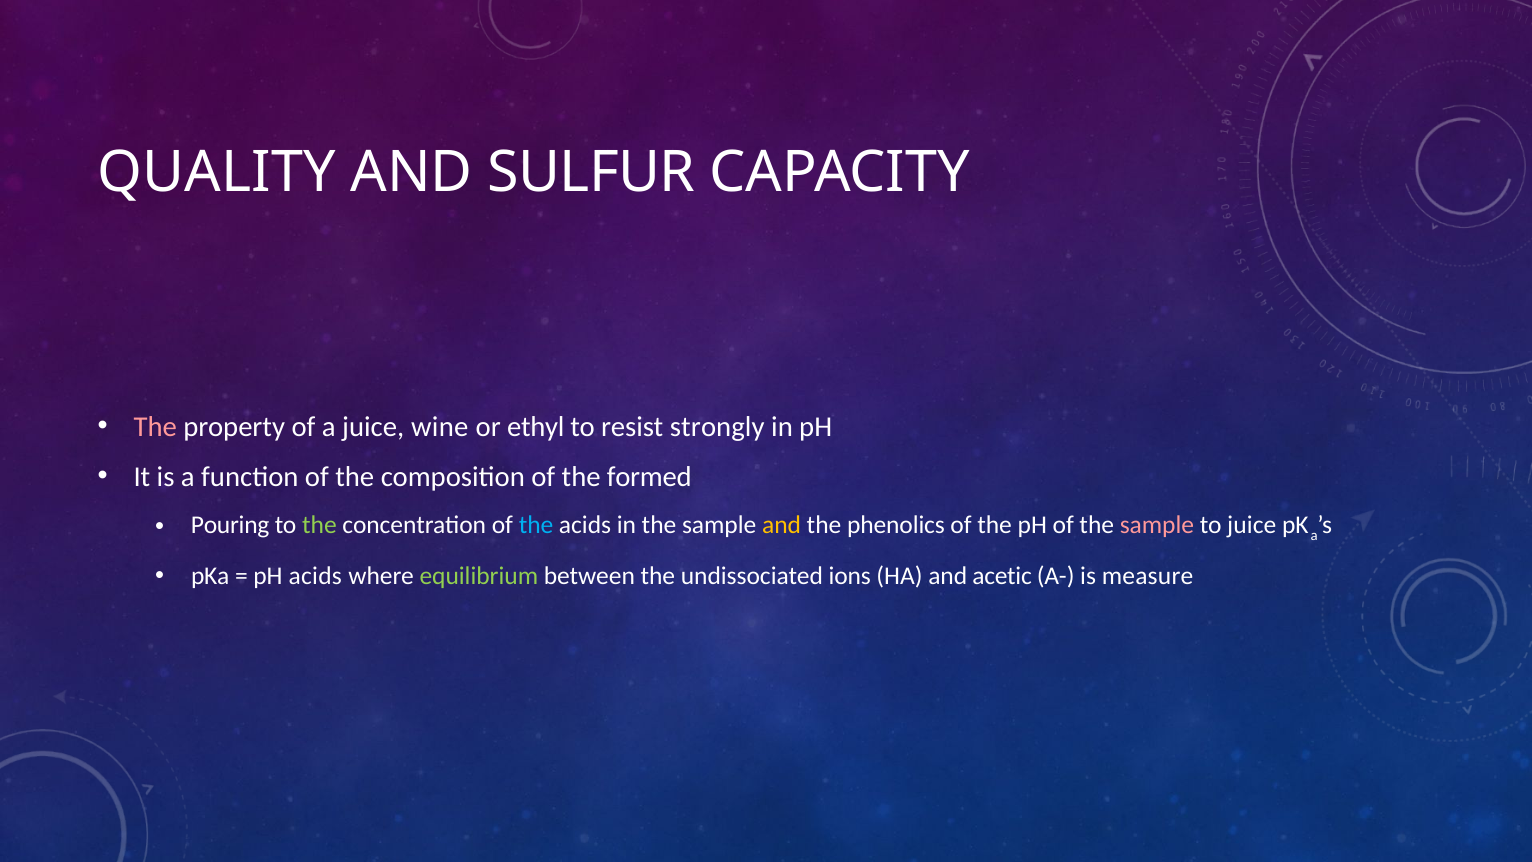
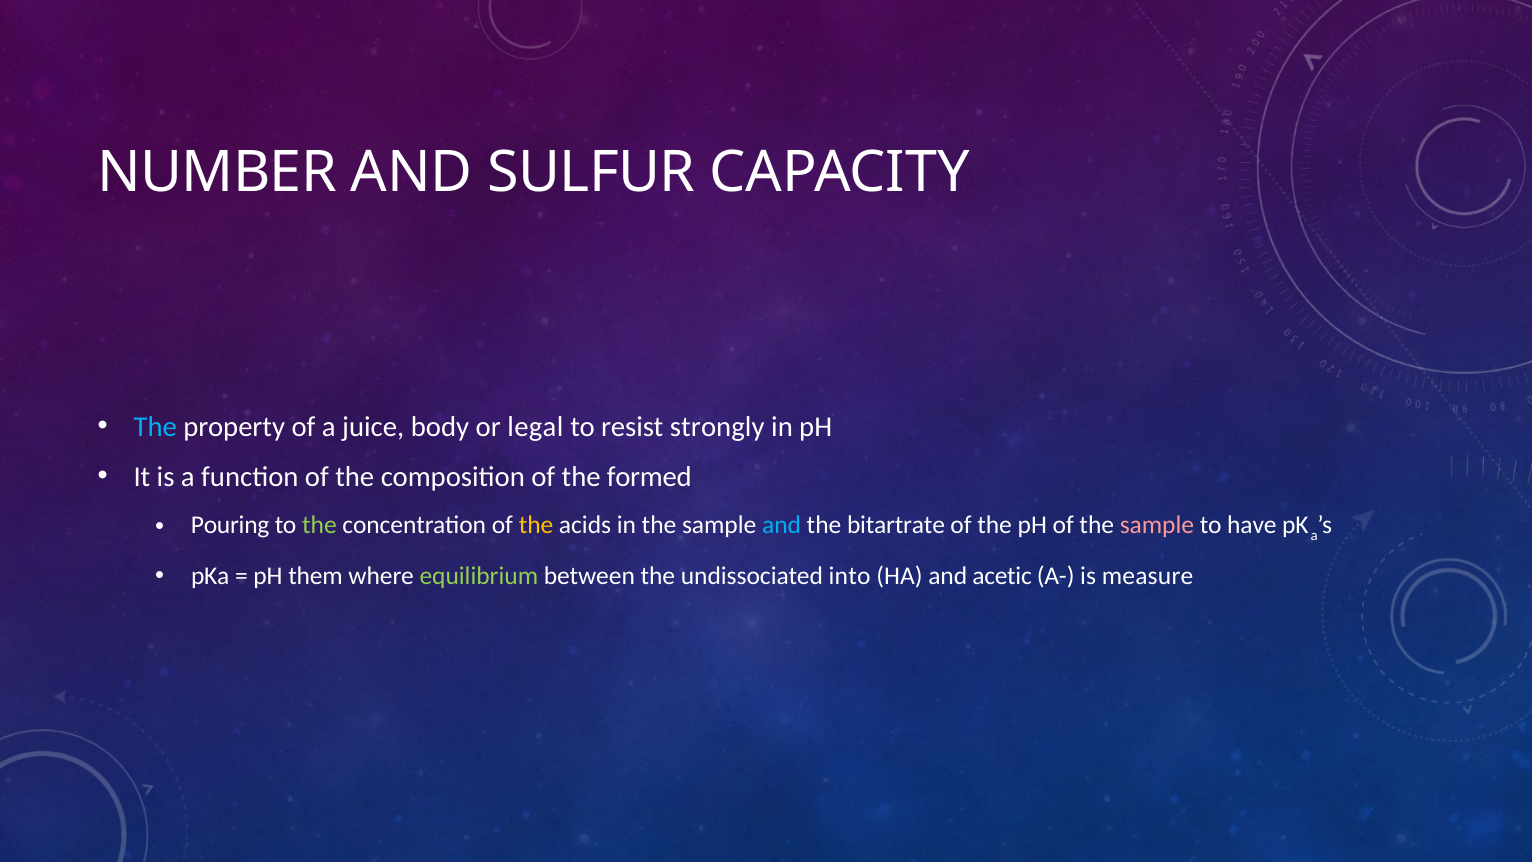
QUALITY: QUALITY -> NUMBER
The at (155, 426) colour: pink -> light blue
wine: wine -> body
ethyl: ethyl -> legal
the at (536, 525) colour: light blue -> yellow
and at (782, 525) colour: yellow -> light blue
phenolics: phenolics -> bitartrate
to juice: juice -> have
pH acids: acids -> them
ions: ions -> into
